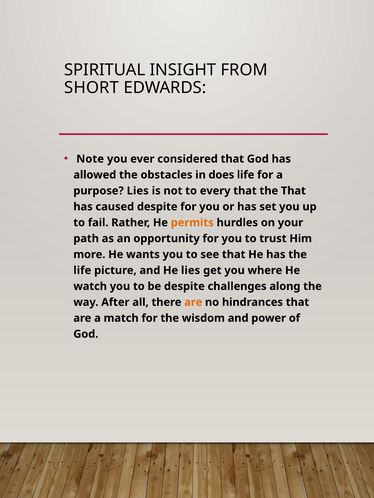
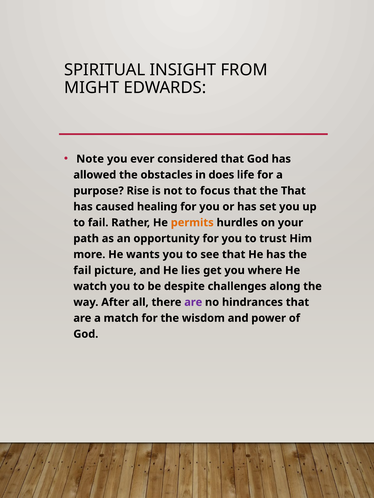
SHORT: SHORT -> MIGHT
purpose Lies: Lies -> Rise
every: every -> focus
caused despite: despite -> healing
life at (82, 271): life -> fail
are at (193, 303) colour: orange -> purple
